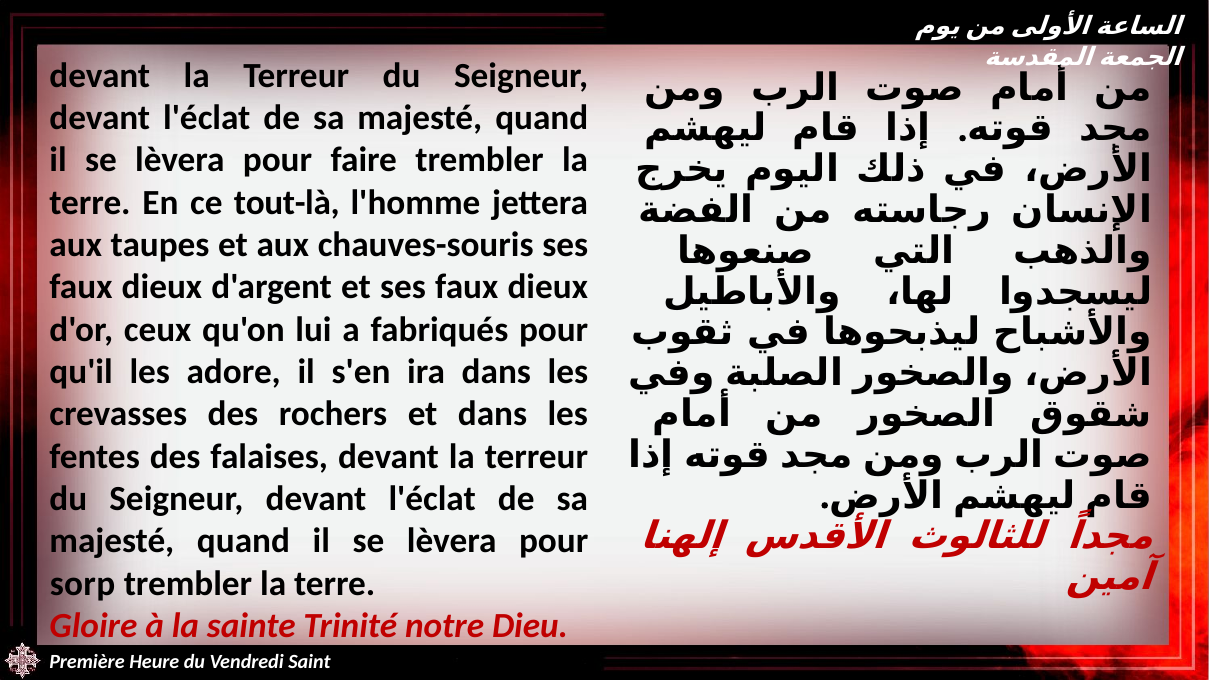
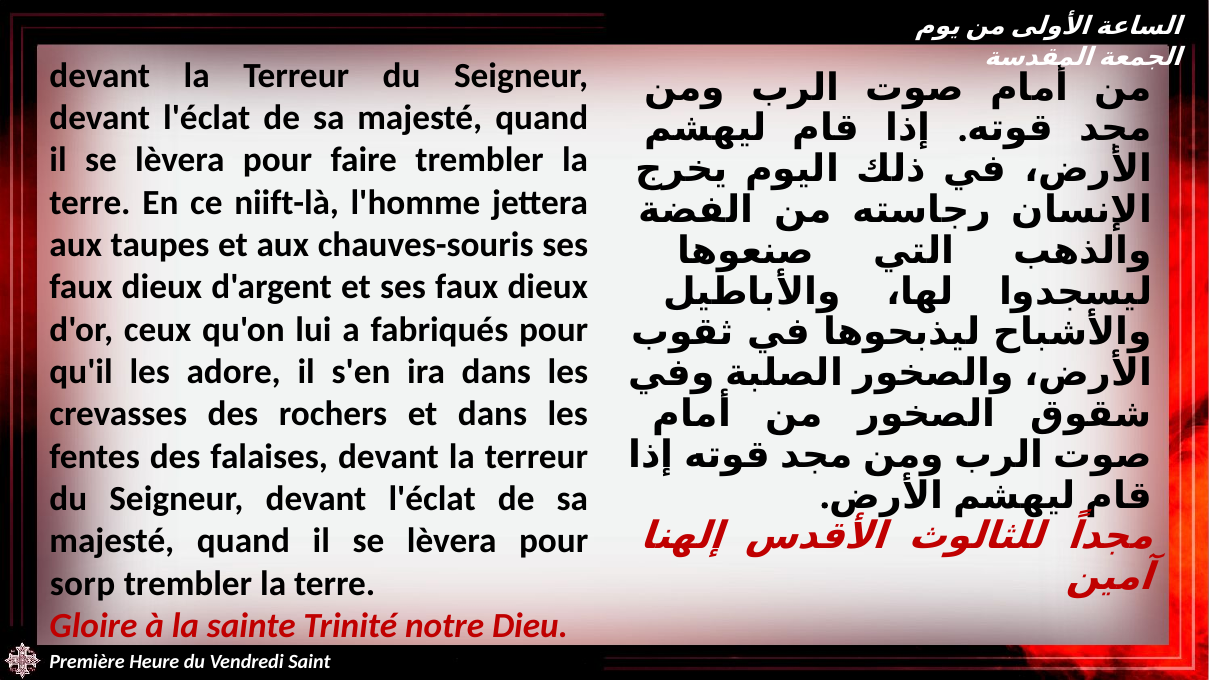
tout-là: tout-là -> niift-là
